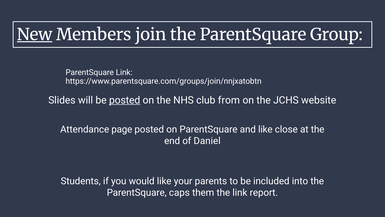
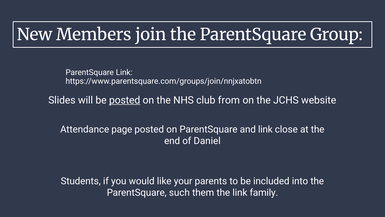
New underline: present -> none
and like: like -> link
caps: caps -> such
report: report -> family
